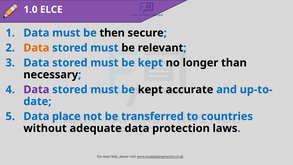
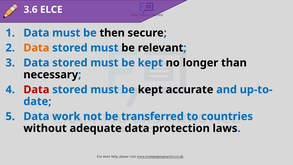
1.0: 1.0 -> 3.6
Data at (36, 89) colour: purple -> red
place: place -> work
